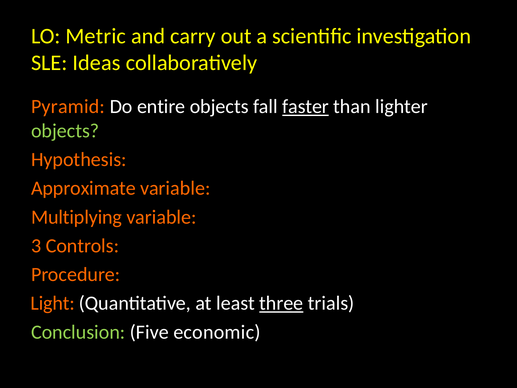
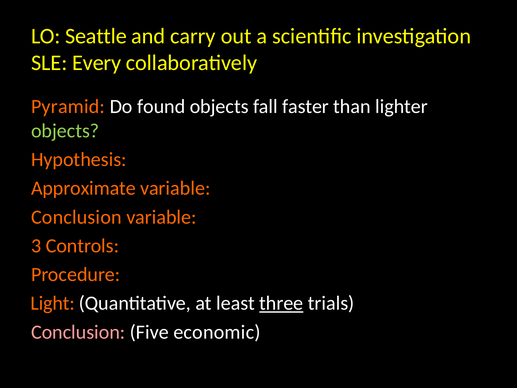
Metric: Metric -> Seattle
Ideas: Ideas -> Every
entire: entire -> found
faster underline: present -> none
Multiplying at (77, 217): Multiplying -> Conclusion
Conclusion at (78, 332) colour: light green -> pink
